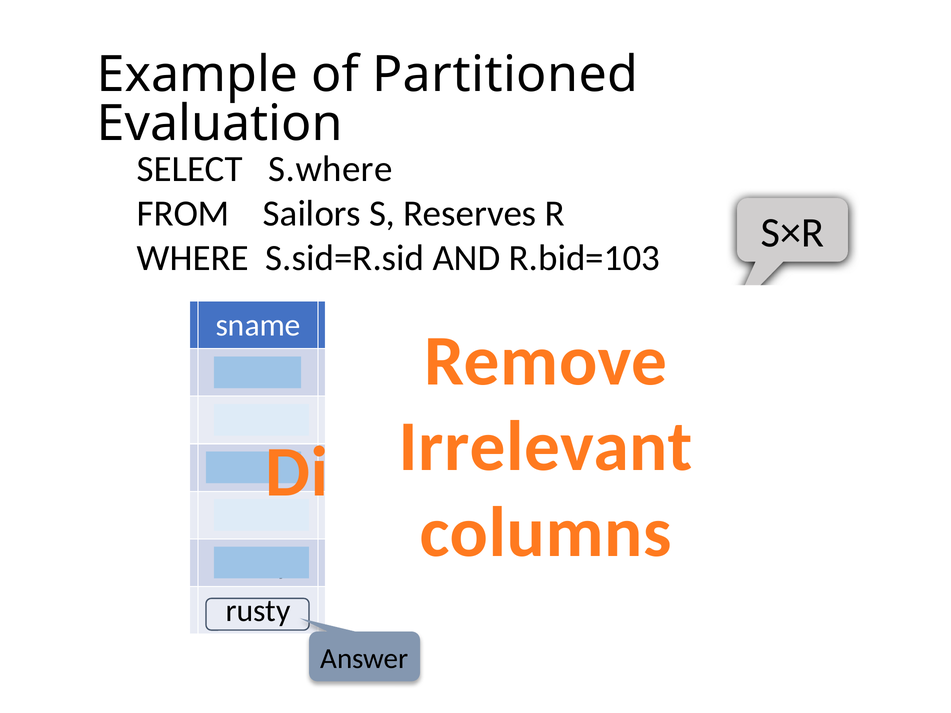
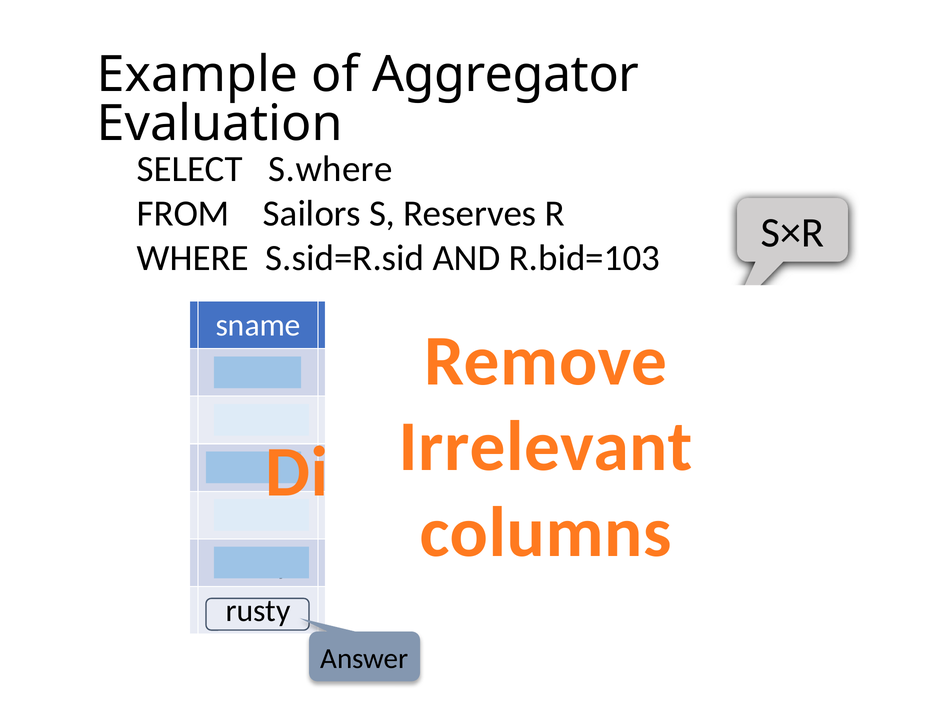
Partitioned: Partitioned -> Aggregator
